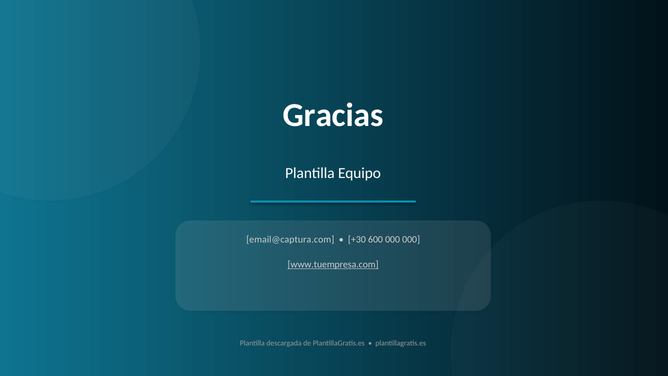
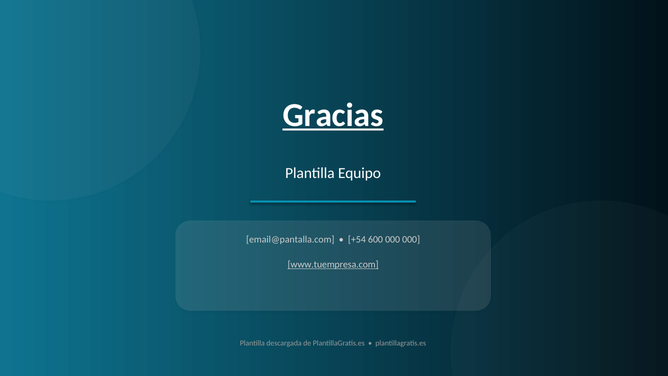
Gracias underline: none -> present
email@captura.com: email@captura.com -> email@pantalla.com
+30: +30 -> +54
